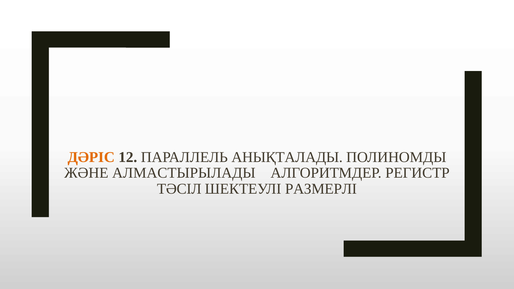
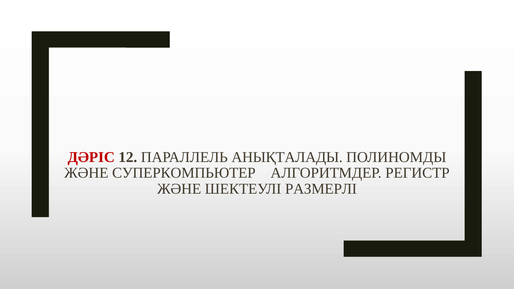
ДӘРІС colour: orange -> red
АЛМАСТЫРЫЛАДЫ: АЛМАСТЫРЫЛАДЫ -> СУПЕРКОМПЬЮТЕР
ТƏСІЛ at (179, 189): ТƏСІЛ -> ЖӘНЕ
